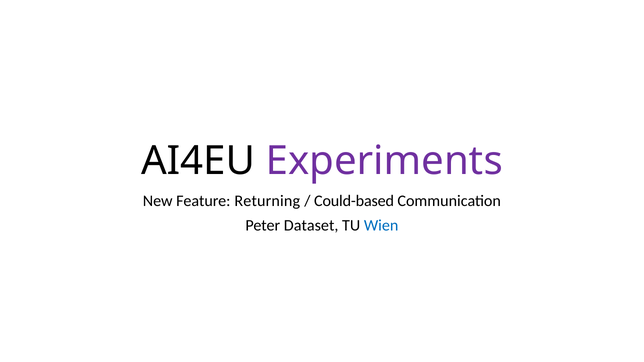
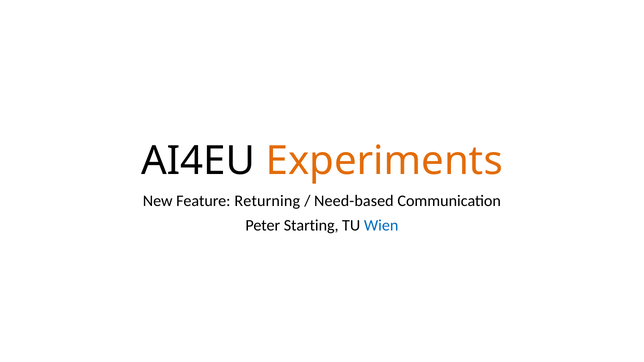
Experiments colour: purple -> orange
Could-based: Could-based -> Need-based
Dataset: Dataset -> Starting
